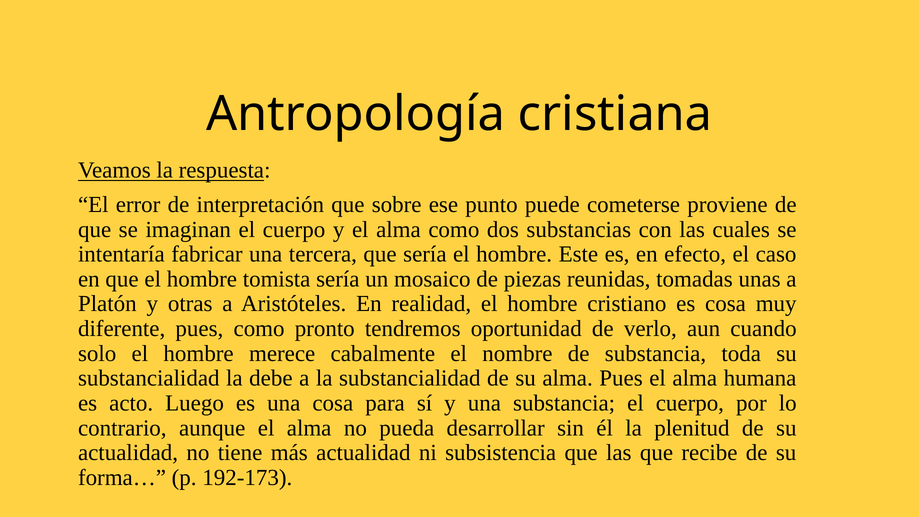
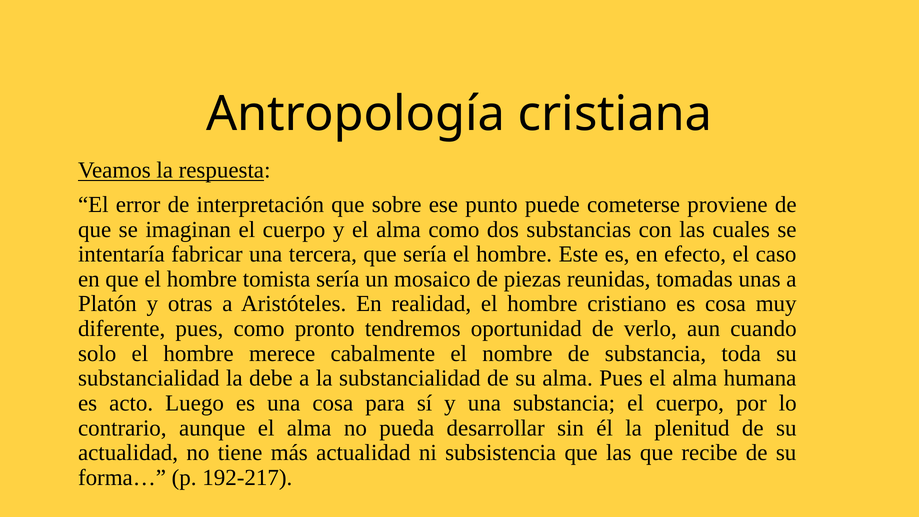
192-173: 192-173 -> 192-217
